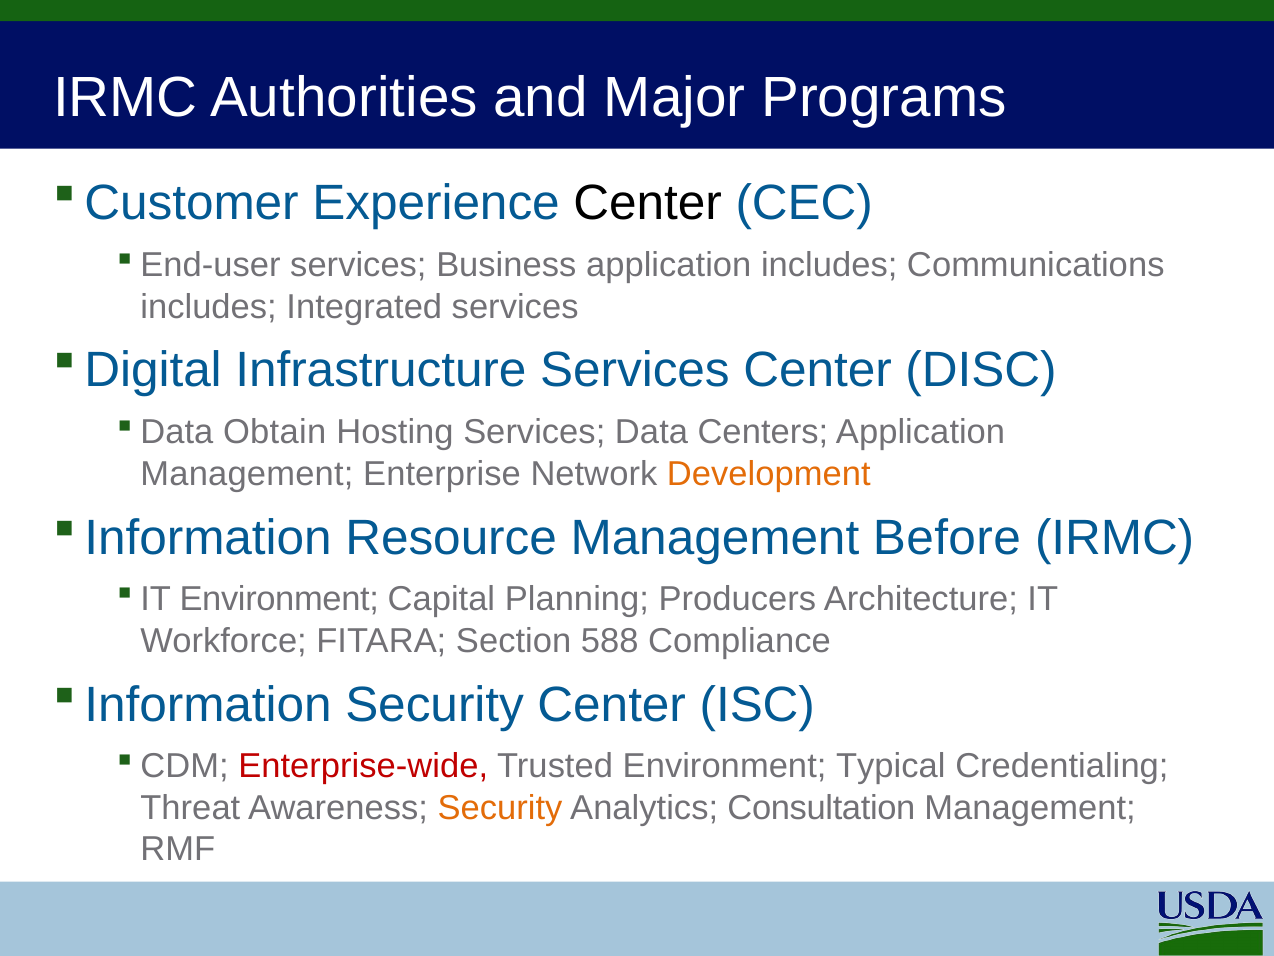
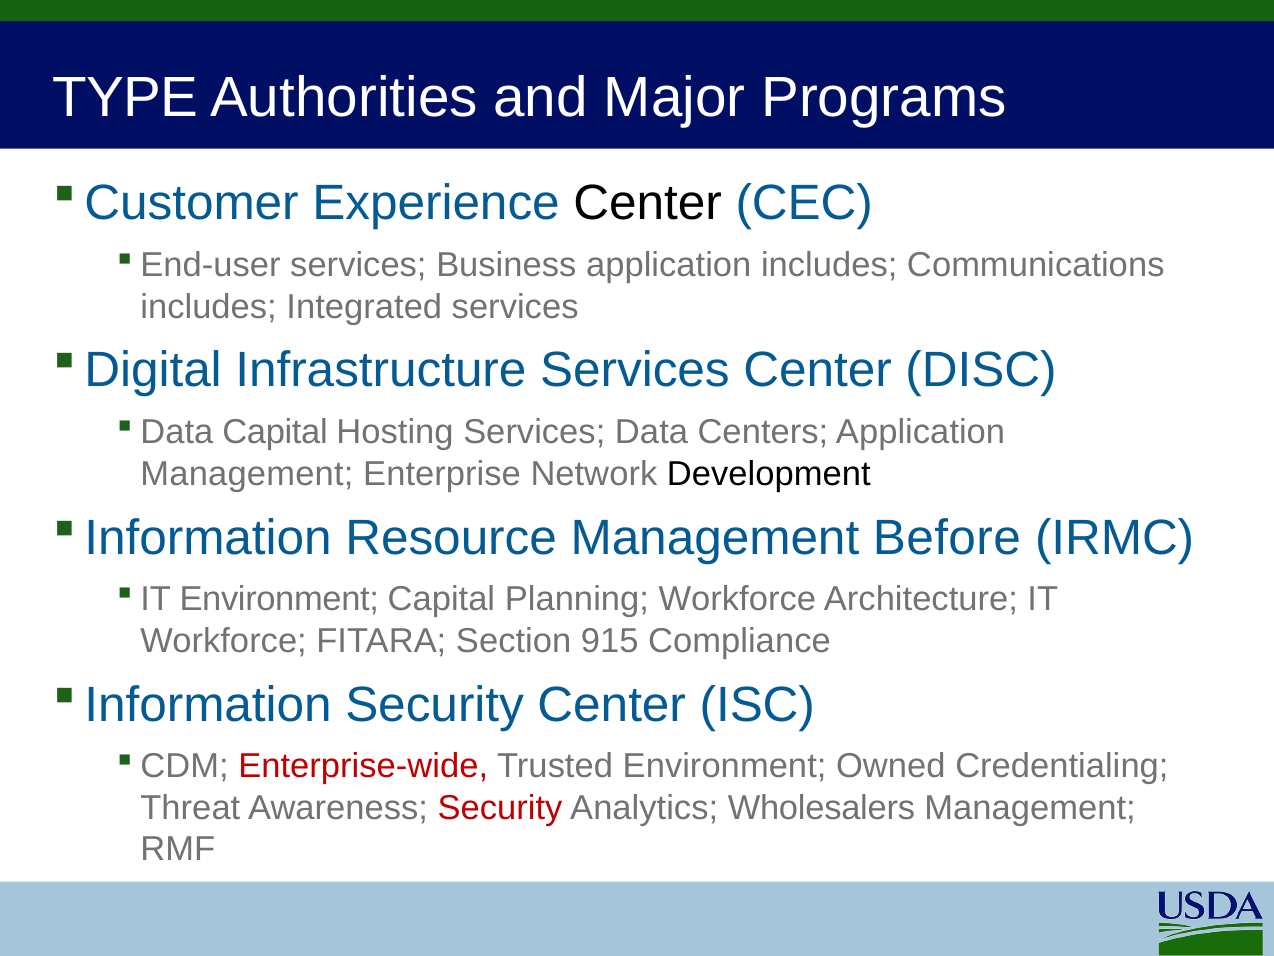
IRMC at (125, 98): IRMC -> TYPE
Obtain at (275, 432): Obtain -> Capital
Development colour: orange -> black
Planning Producers: Producers -> Workforce
588: 588 -> 915
Typical: Typical -> Owned
Security at (500, 808) colour: orange -> red
Consultation: Consultation -> Wholesalers
